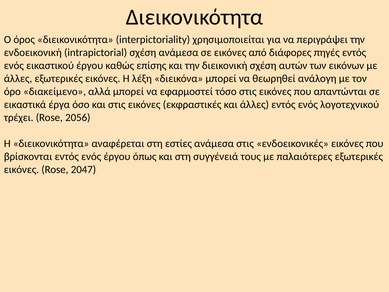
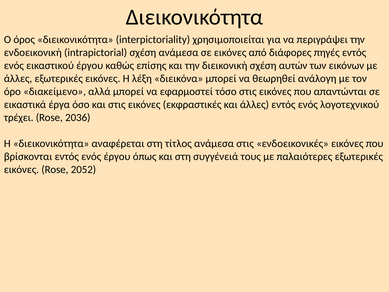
2056: 2056 -> 2036
εστίες: εστίες -> τίτλος
2047: 2047 -> 2052
